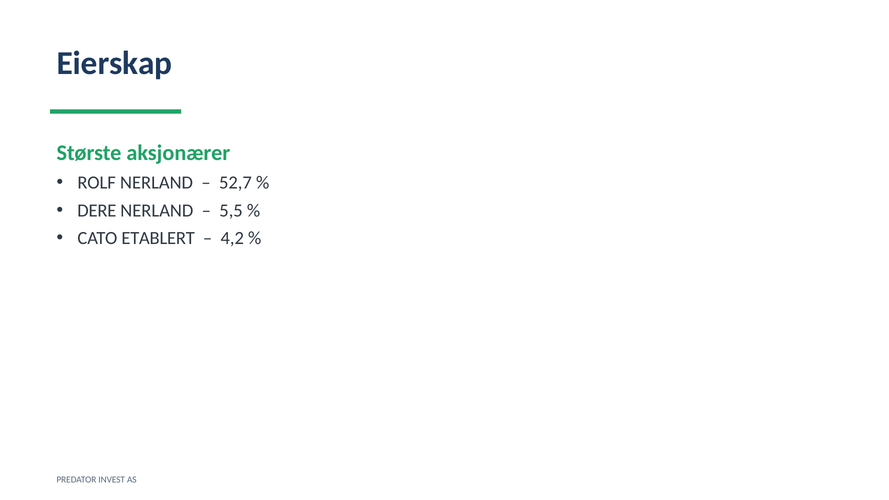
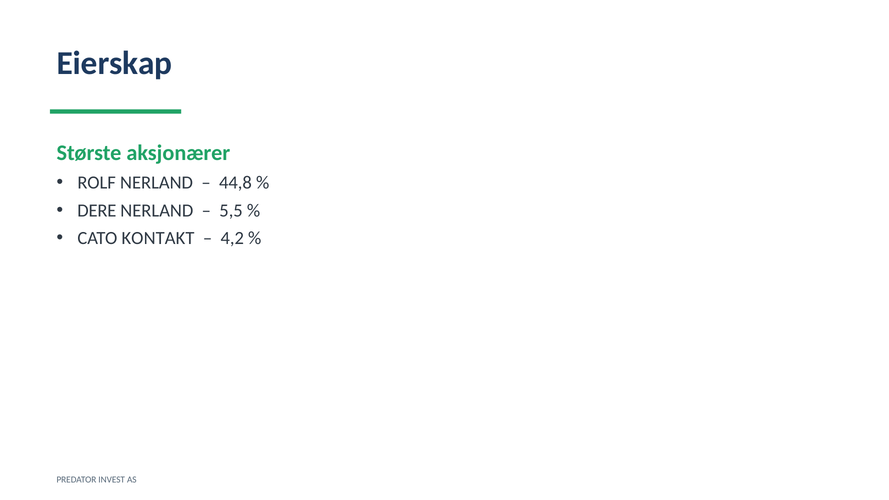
52,7: 52,7 -> 44,8
ETABLERT: ETABLERT -> KONTAKT
